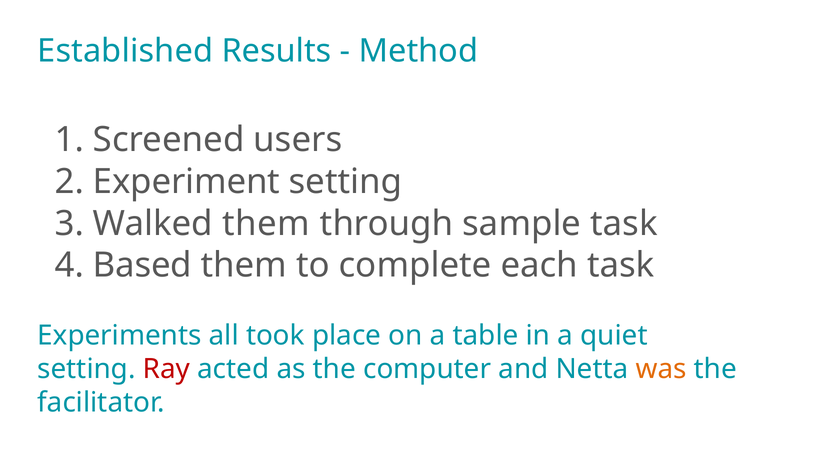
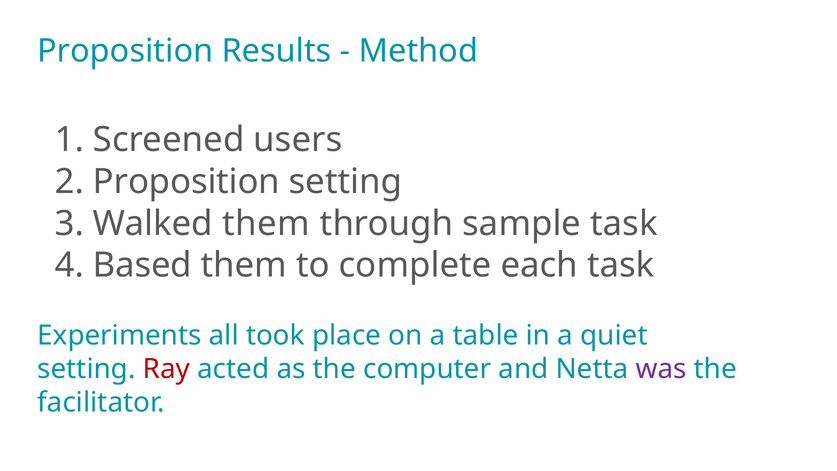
Established at (125, 51): Established -> Proposition
Experiment at (186, 182): Experiment -> Proposition
was colour: orange -> purple
